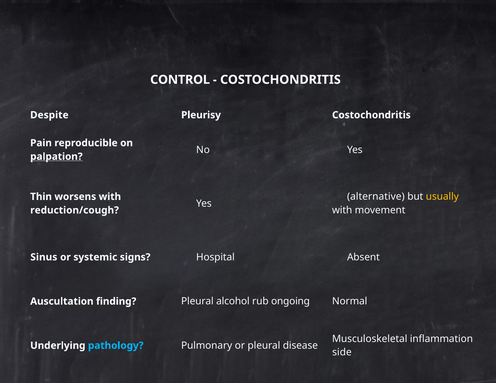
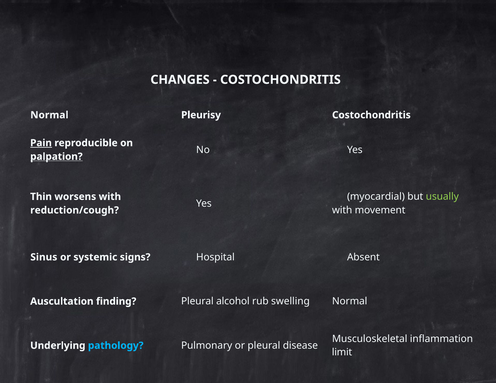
CONTROL: CONTROL -> CHANGES
Despite at (49, 115): Despite -> Normal
Pain underline: none -> present
alternative: alternative -> myocardial
usually colour: yellow -> light green
ongoing: ongoing -> swelling
side: side -> limit
